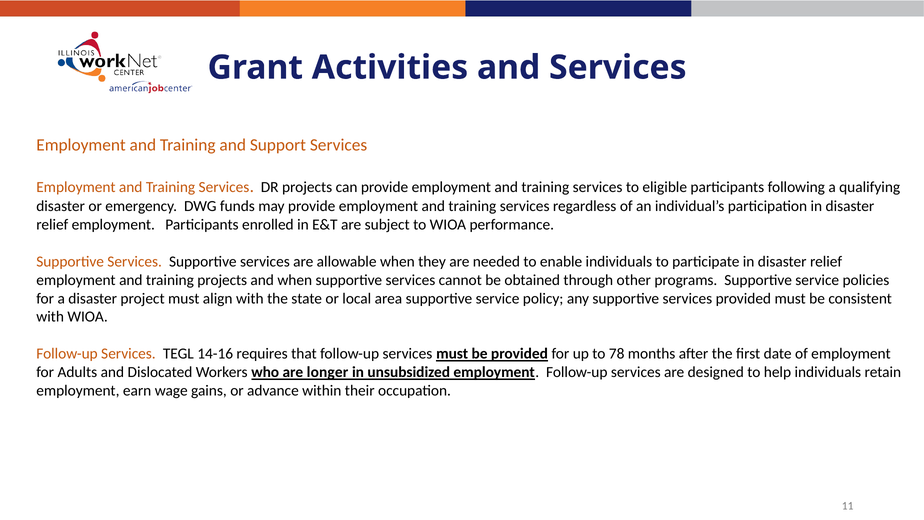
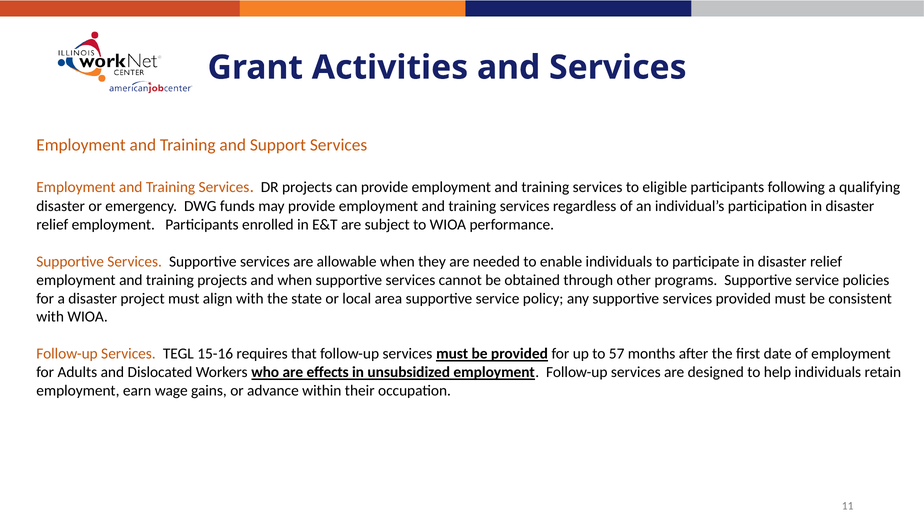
14-16: 14-16 -> 15-16
78: 78 -> 57
longer: longer -> effects
